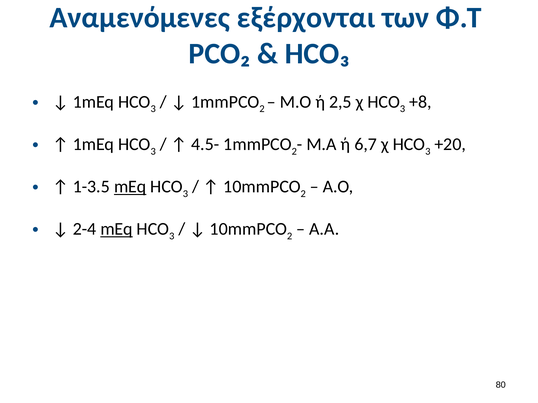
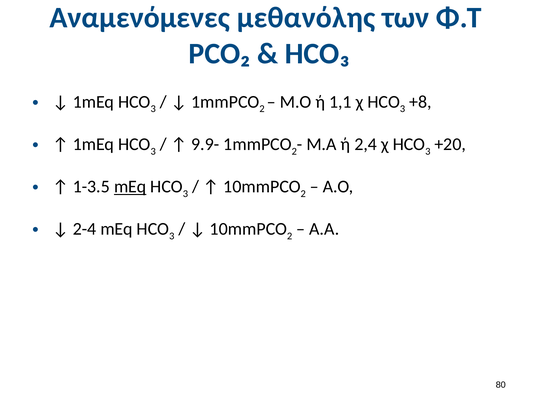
εξέρχονται: εξέρχονται -> μεθανόλης
2,5: 2,5 -> 1,1
4.5-: 4.5- -> 9.9-
6,7: 6,7 -> 2,4
mEq at (117, 229) underline: present -> none
